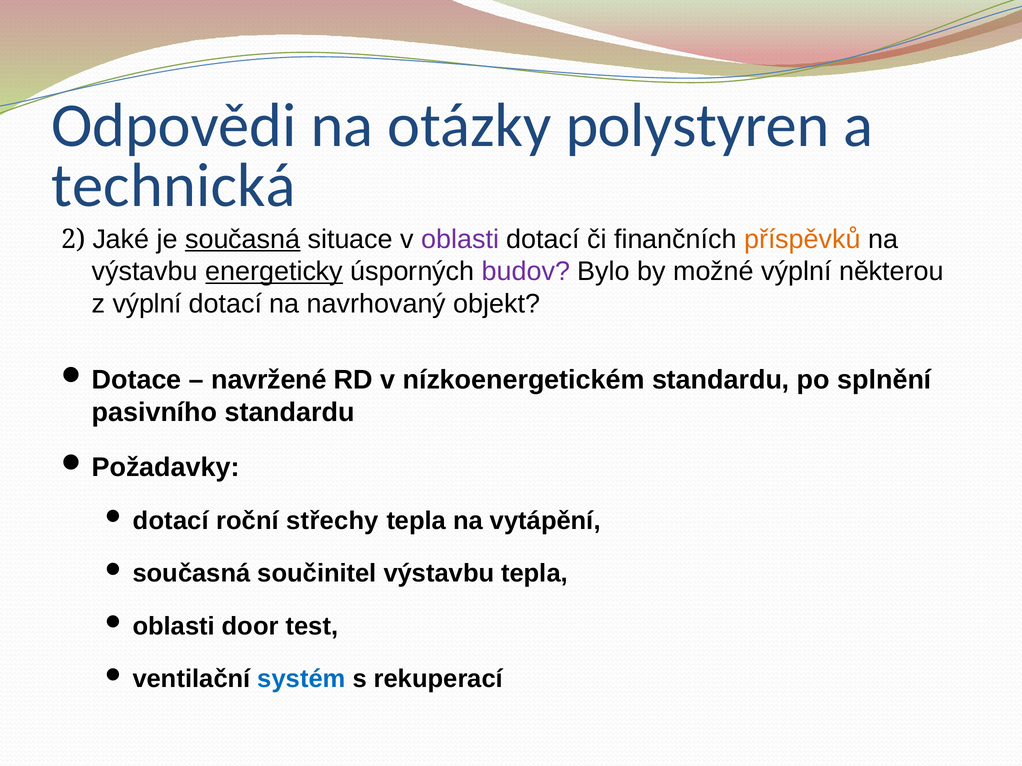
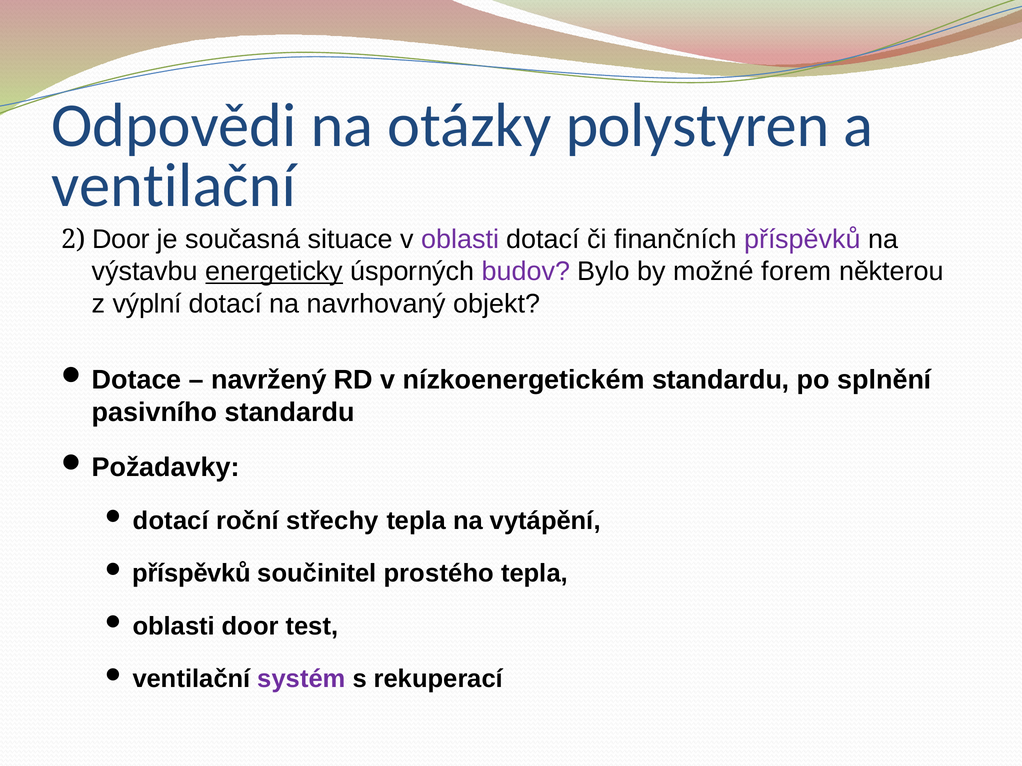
technická at (173, 186): technická -> ventilační
2 Jaké: Jaké -> Door
současná at (243, 239) underline: present -> none
příspěvků at (802, 239) colour: orange -> purple
možné výplní: výplní -> forem
navržené: navržené -> navržený
současná at (192, 574): současná -> příspěvků
součinitel výstavbu: výstavbu -> prostého
systém colour: blue -> purple
